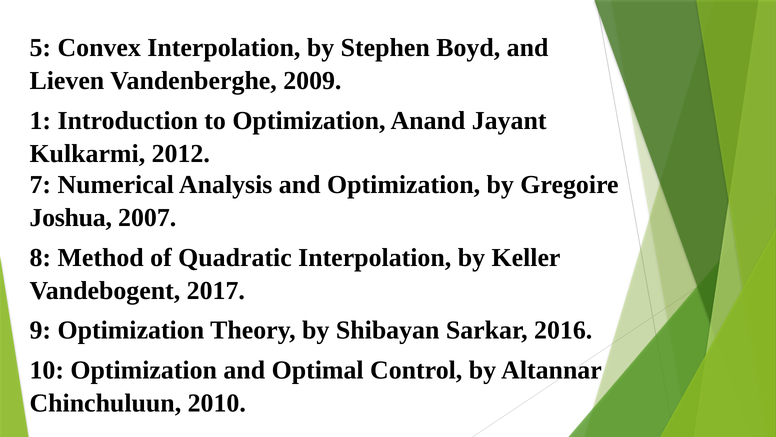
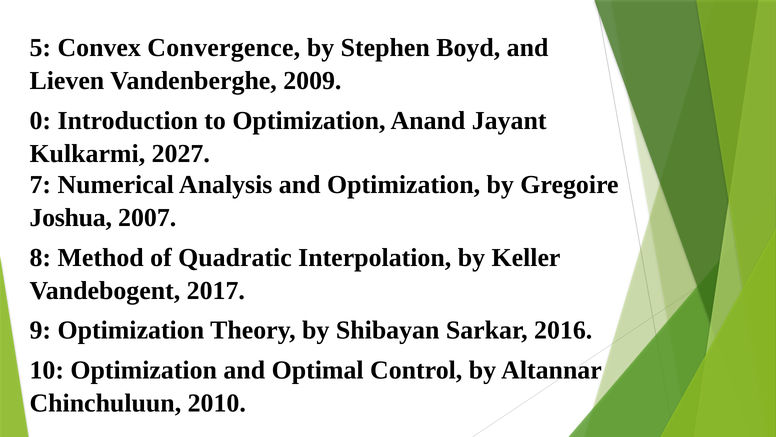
Convex Interpolation: Interpolation -> Convergence
1: 1 -> 0
2012: 2012 -> 2027
